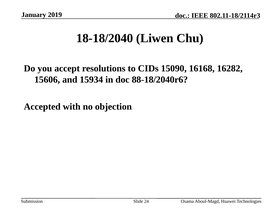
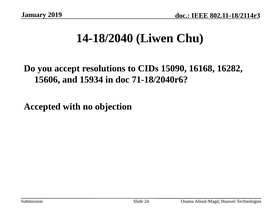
18-18/2040: 18-18/2040 -> 14-18/2040
88-18/2040r6: 88-18/2040r6 -> 71-18/2040r6
